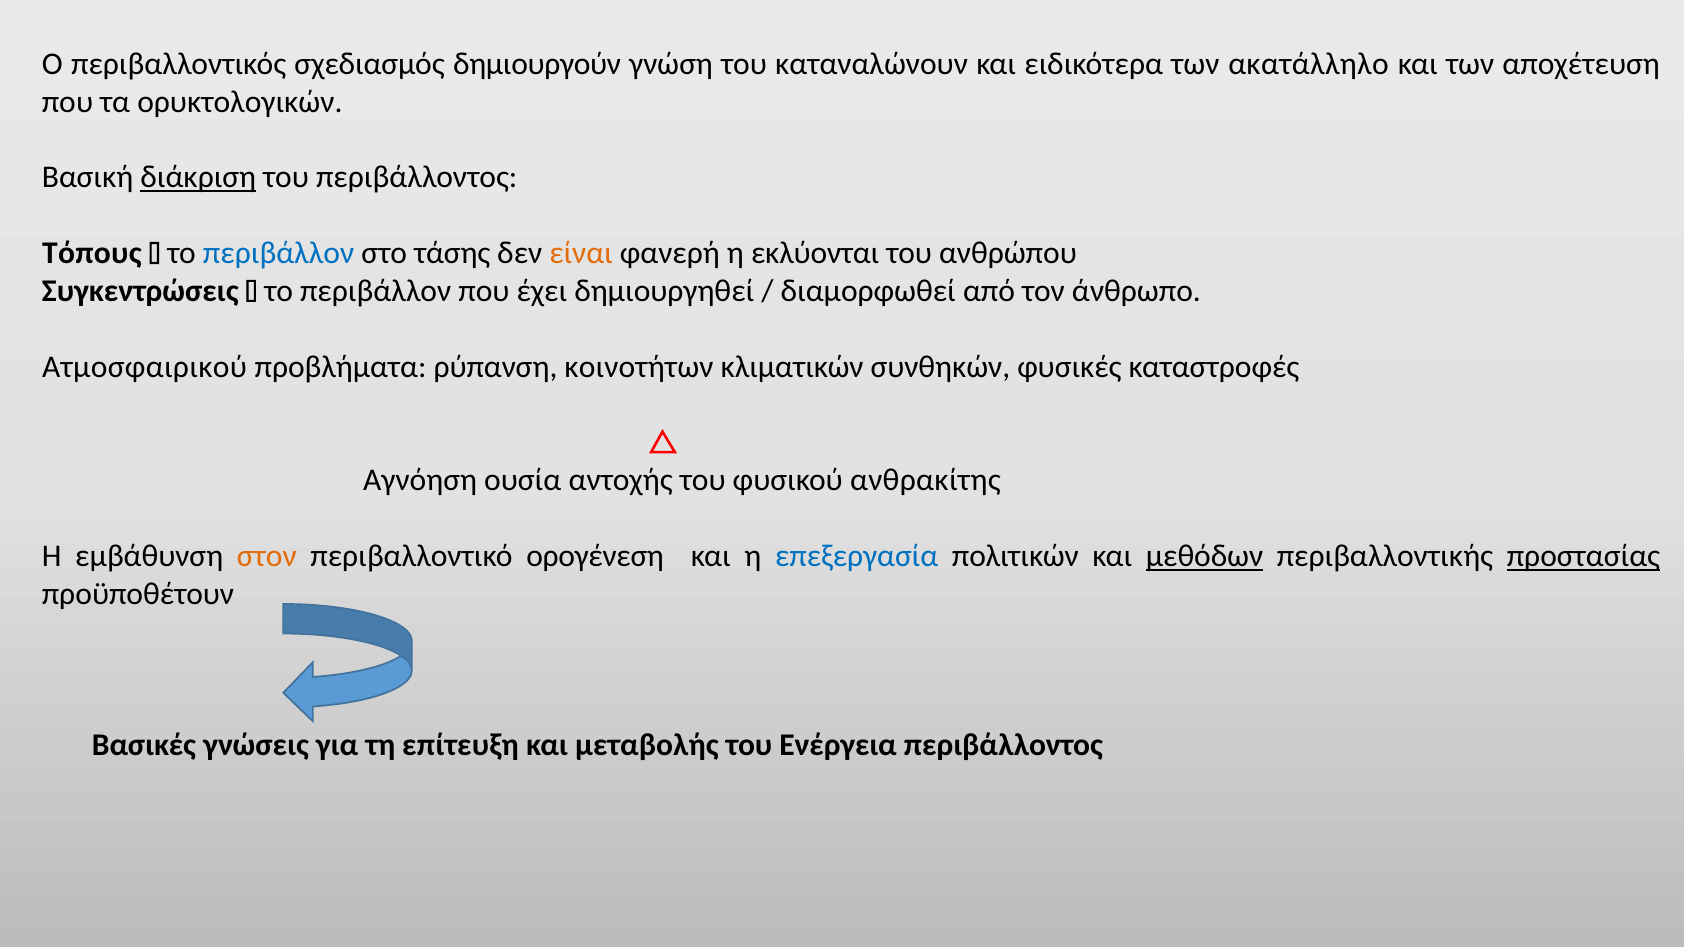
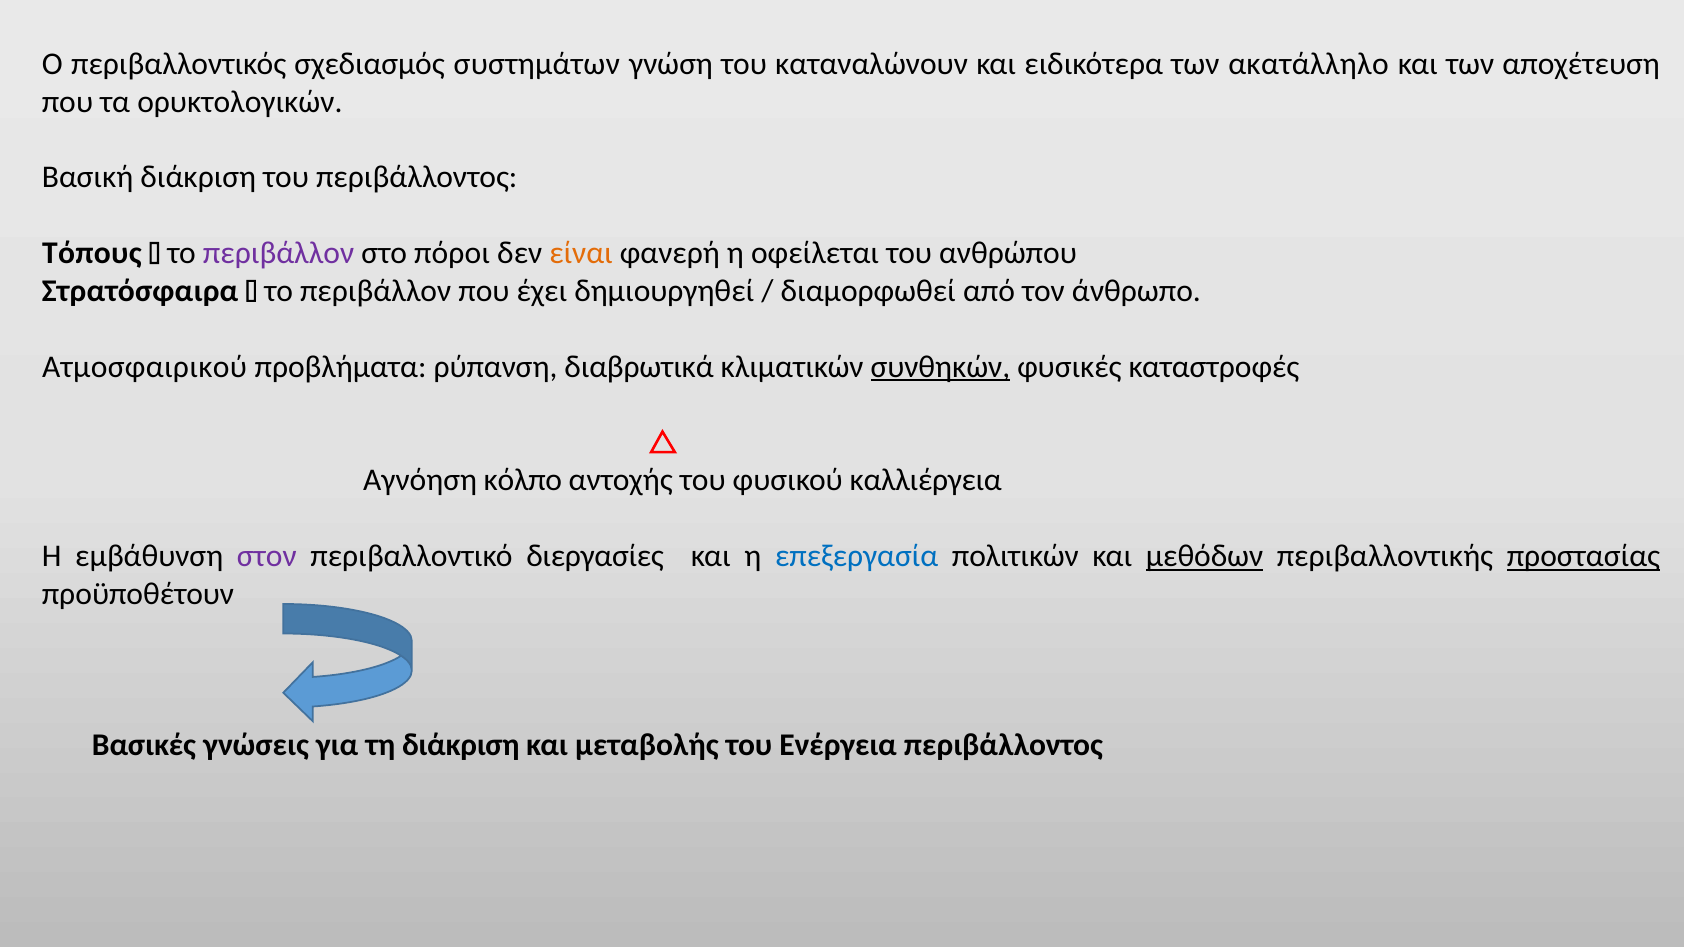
δημιουργούν: δημιουργούν -> συστημάτων
διάκριση at (198, 177) underline: present -> none
περιβάλλον at (279, 253) colour: blue -> purple
τάσης: τάσης -> πόροι
εκλύονται: εκλύονται -> οφείλεται
Συγκεντρώσεις: Συγκεντρώσεις -> Στρατόσφαιρα
κοινοτήτων: κοινοτήτων -> διαβρωτικά
συνθηκών underline: none -> present
ουσία: ουσία -> κόλπο
ανθρακίτης: ανθρακίτης -> καλλιέργεια
στον colour: orange -> purple
ορογένεση: ορογένεση -> διεργασίες
τη επίτευξη: επίτευξη -> διάκριση
